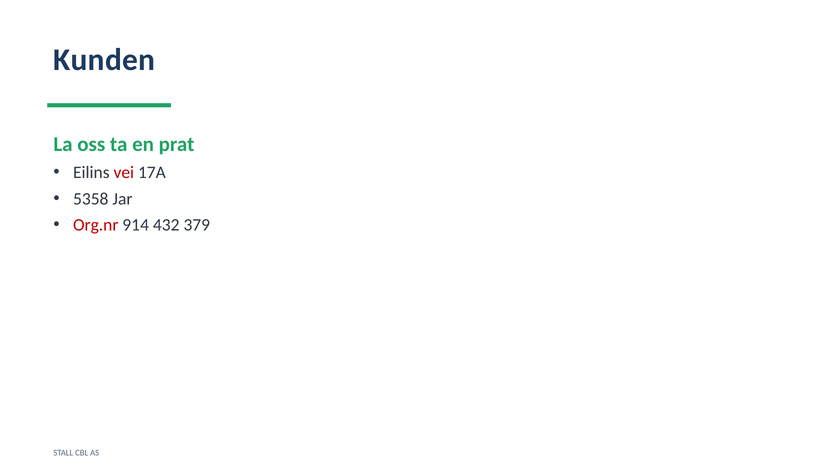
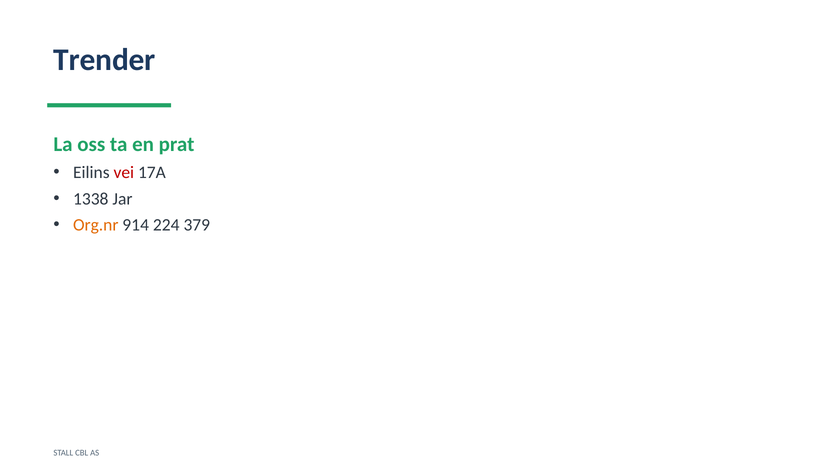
Kunden: Kunden -> Trender
5358: 5358 -> 1338
Org.nr colour: red -> orange
432: 432 -> 224
